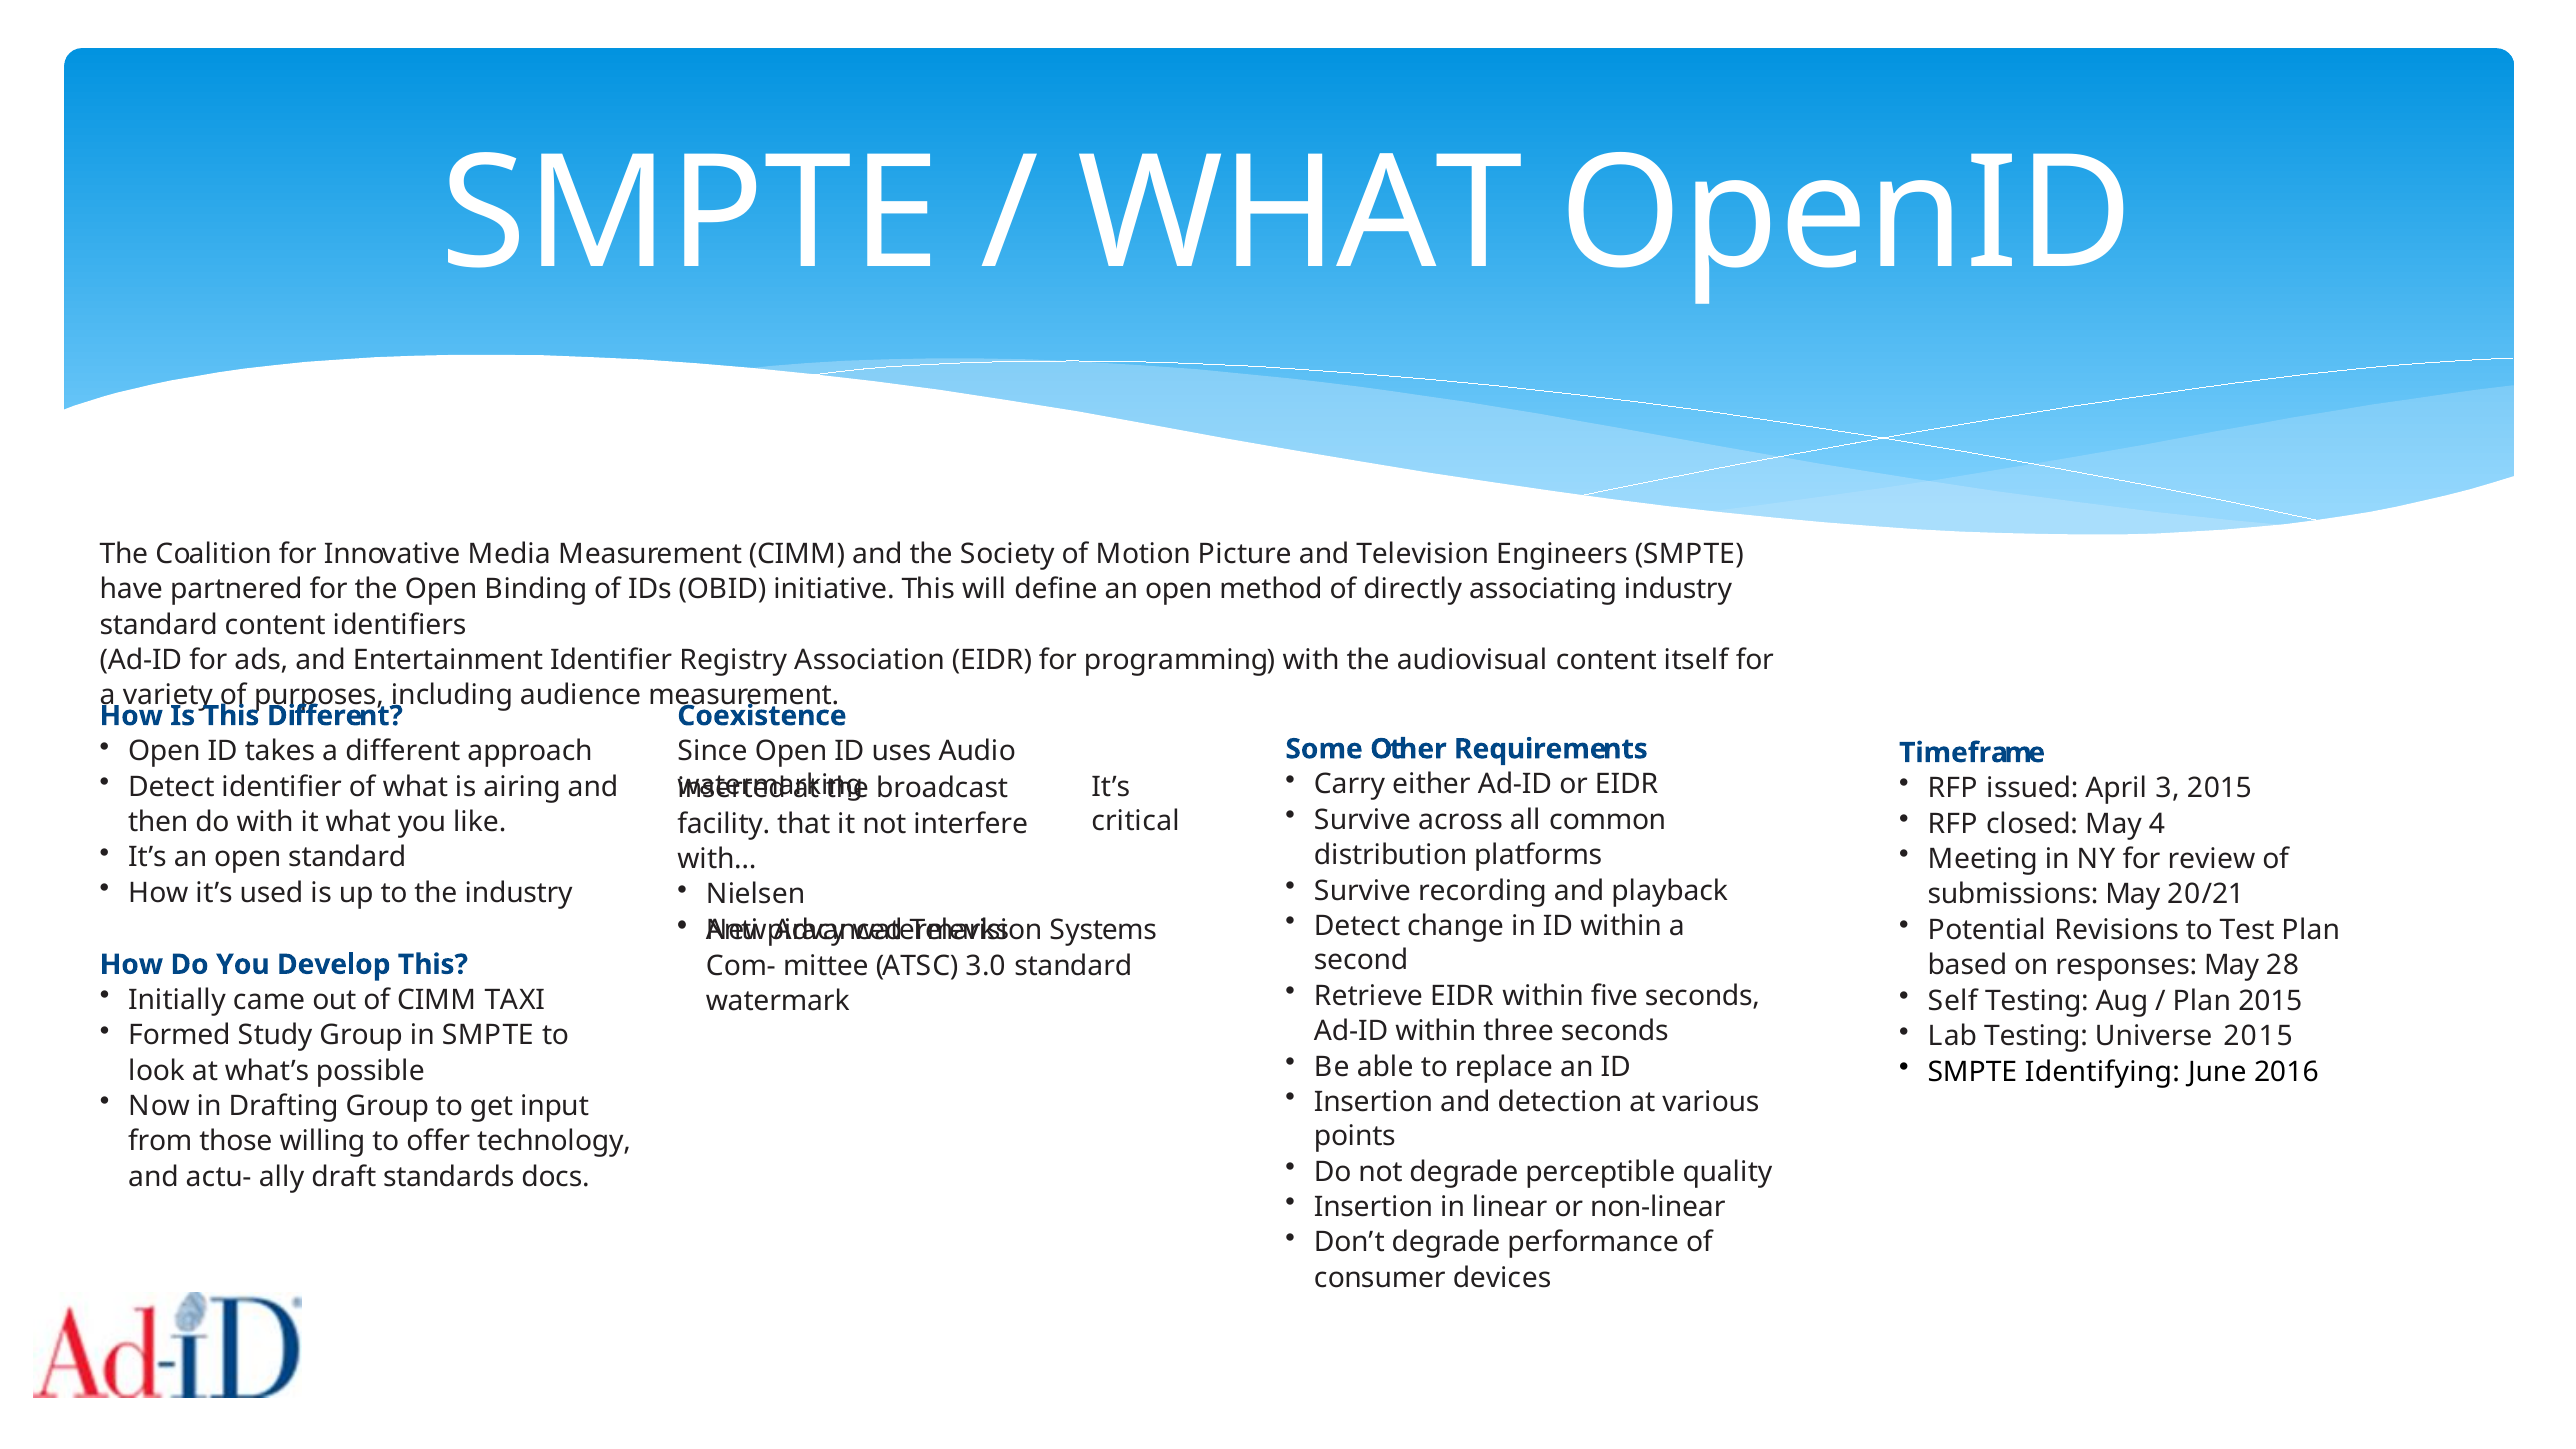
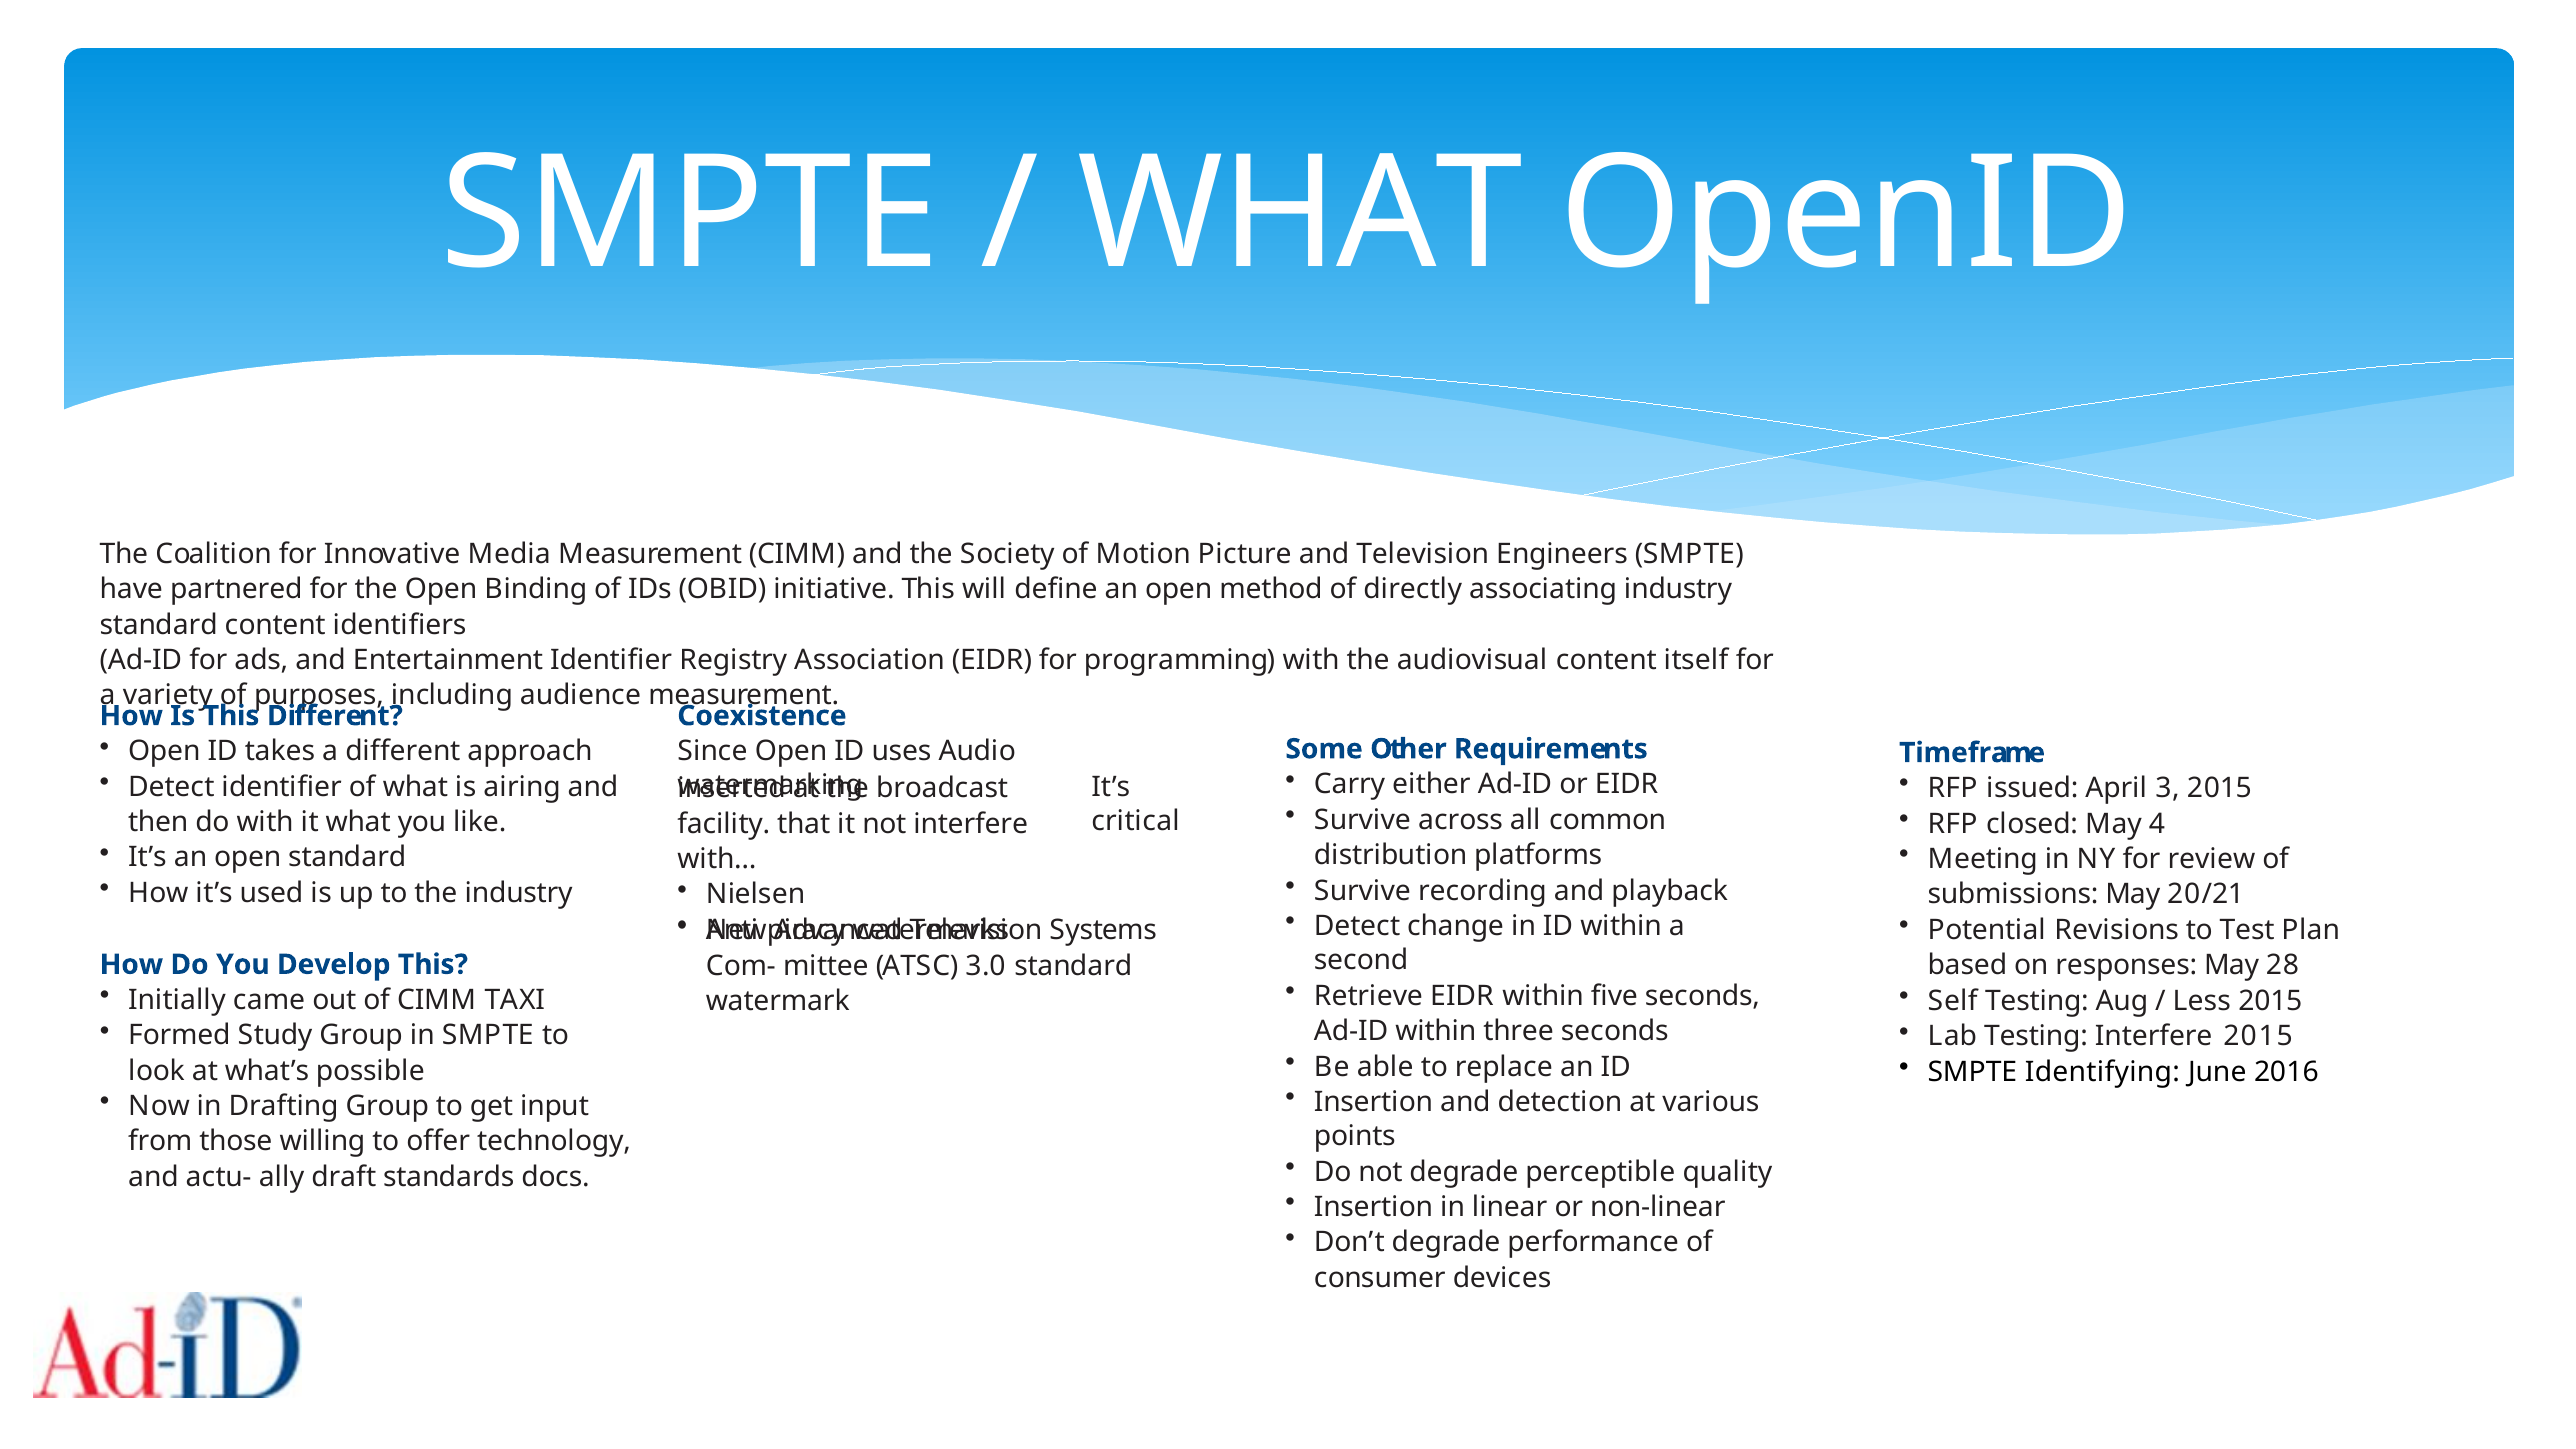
Plan at (2202, 1001): Plan -> Less
Testing Universe: Universe -> Interfere
